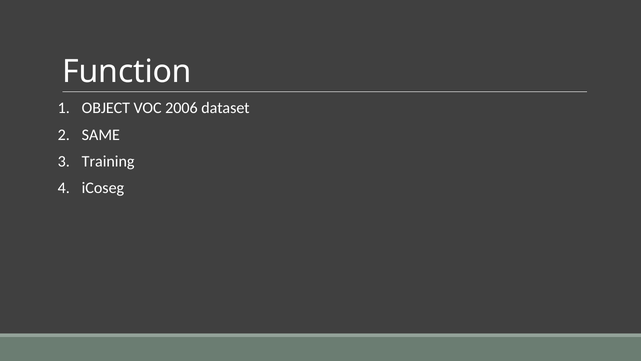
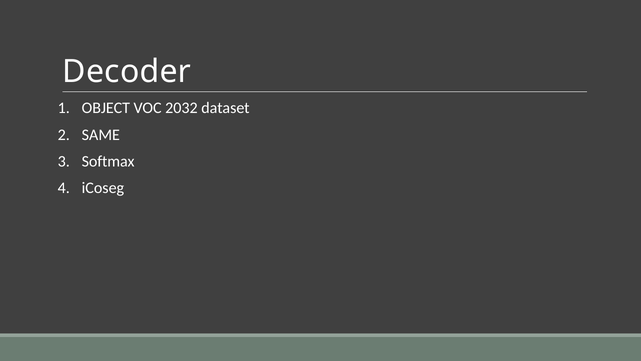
Function: Function -> Decoder
2006: 2006 -> 2032
Training: Training -> Softmax
